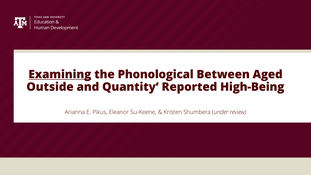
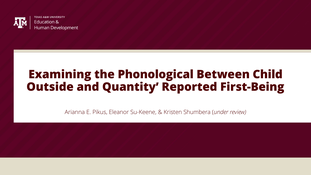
Examining underline: present -> none
Aged: Aged -> Child
High-Being: High-Being -> First-Being
